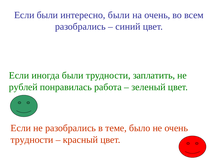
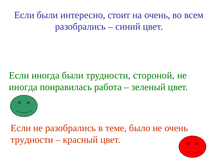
интересно были: были -> стоит
заплатить: заплатить -> стороной
рублей at (23, 87): рублей -> иногда
